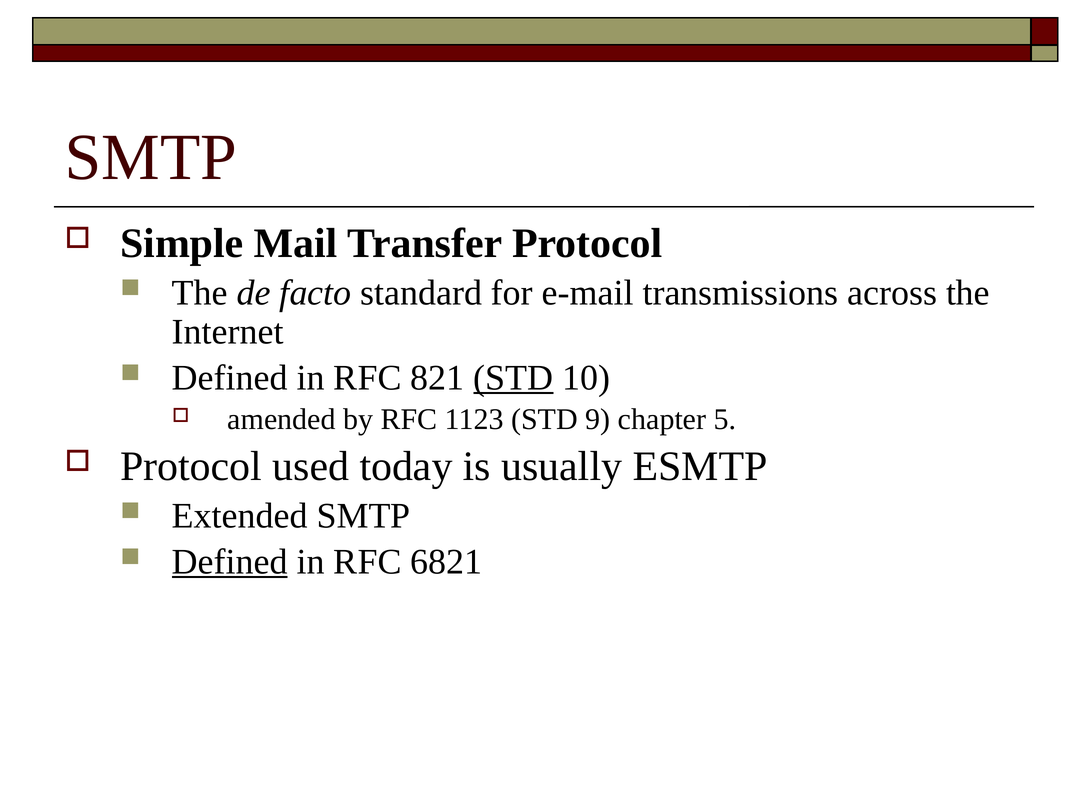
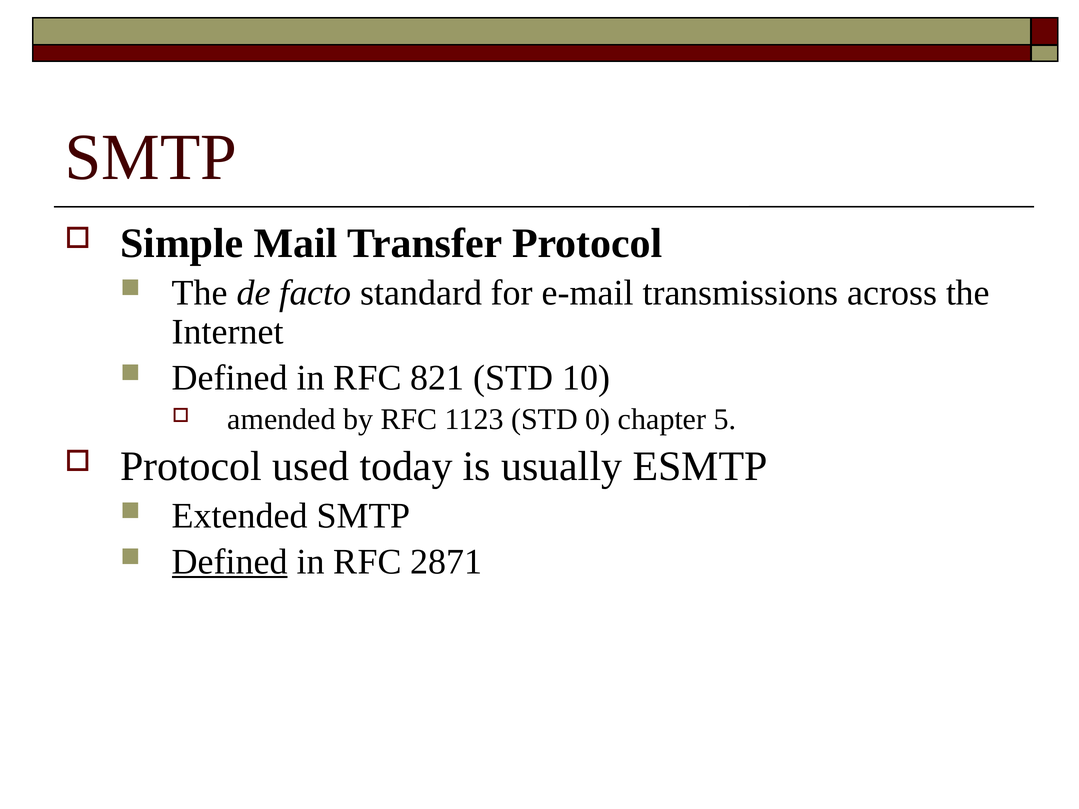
STD at (513, 378) underline: present -> none
9: 9 -> 0
6821: 6821 -> 2871
